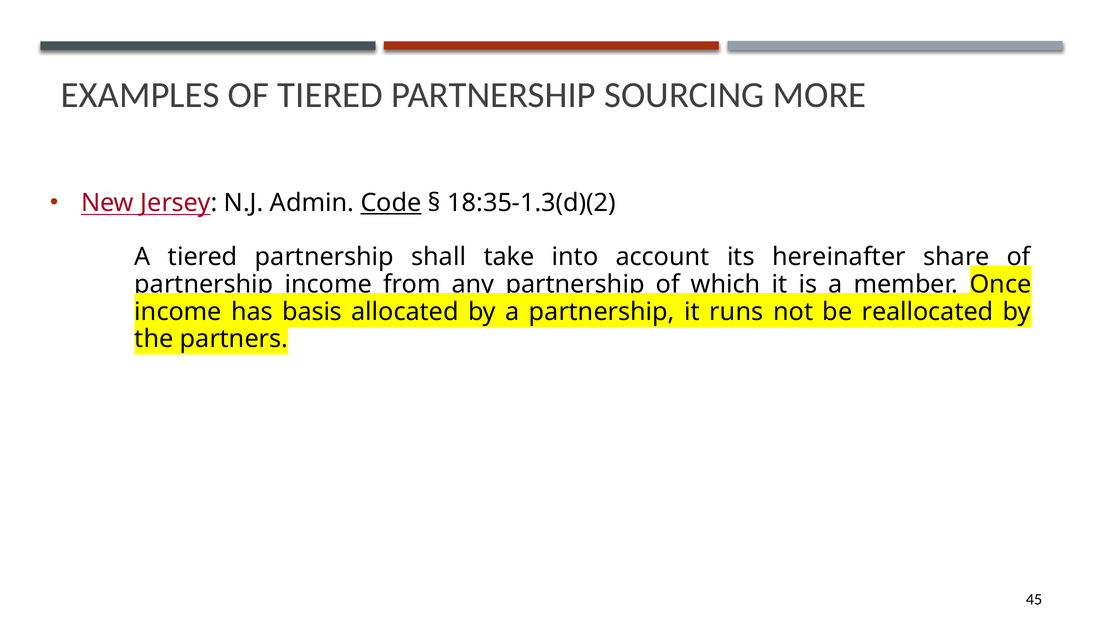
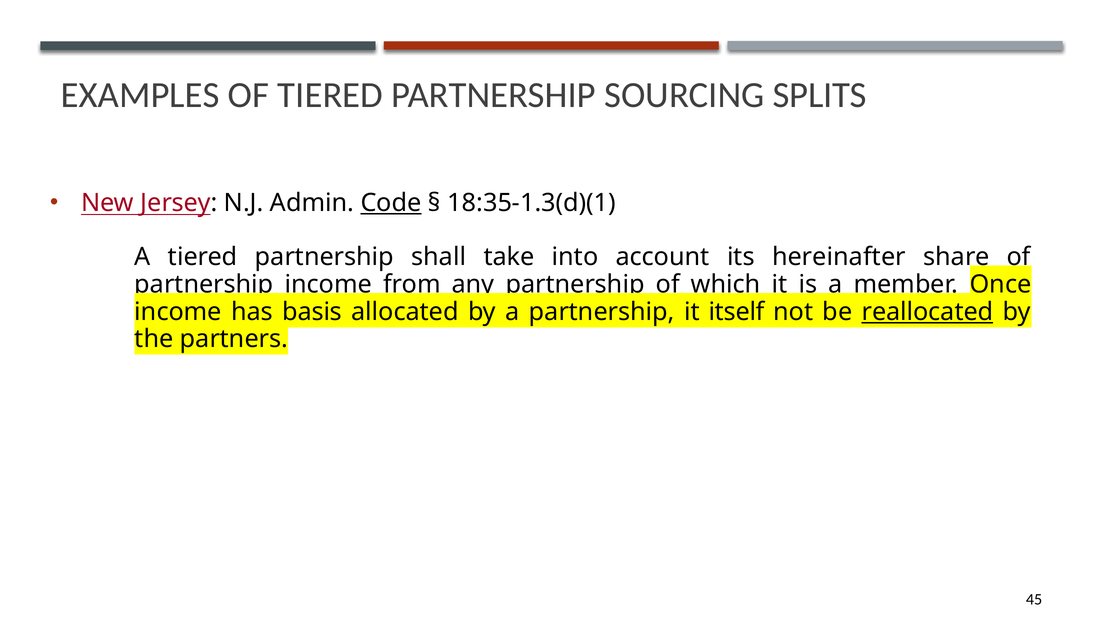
MORE: MORE -> SPLITS
18:35-1.3(d)(2: 18:35-1.3(d)(2 -> 18:35-1.3(d)(1
runs: runs -> itself
reallocated underline: none -> present
